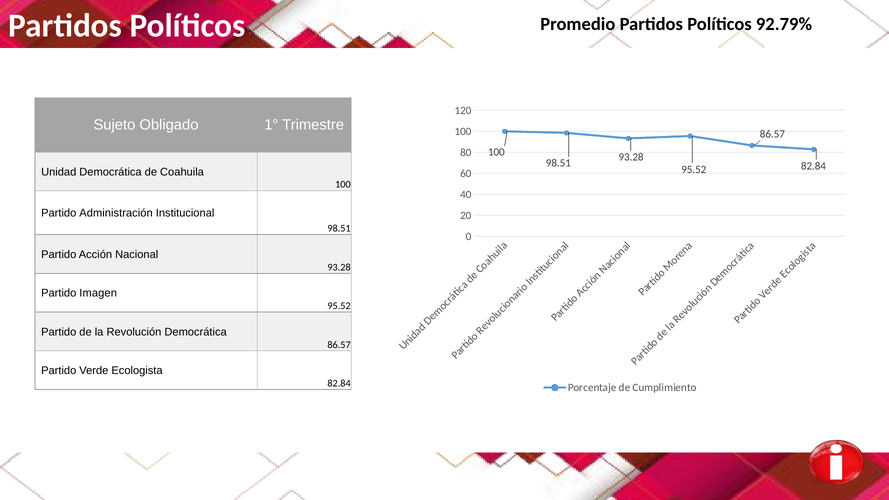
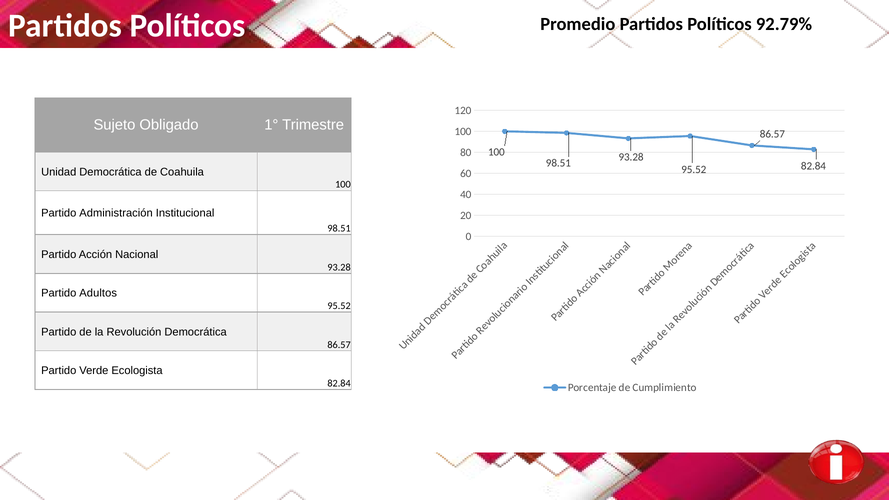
Imagen: Imagen -> Adultos
